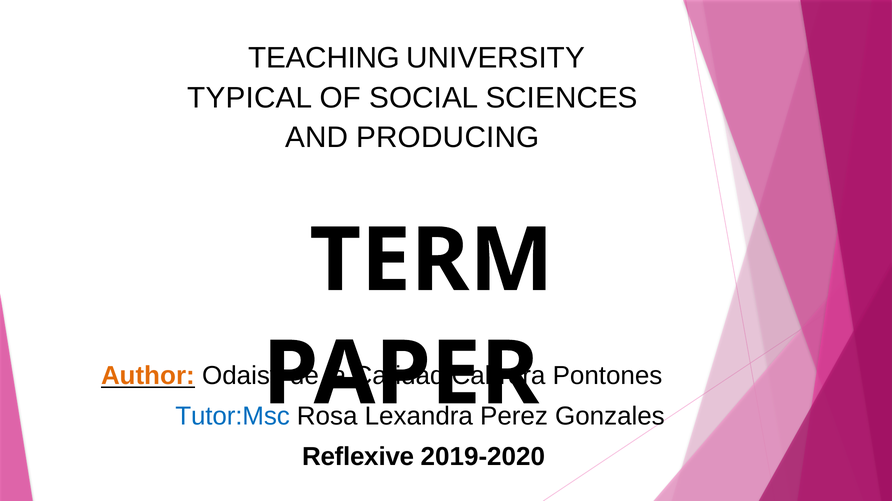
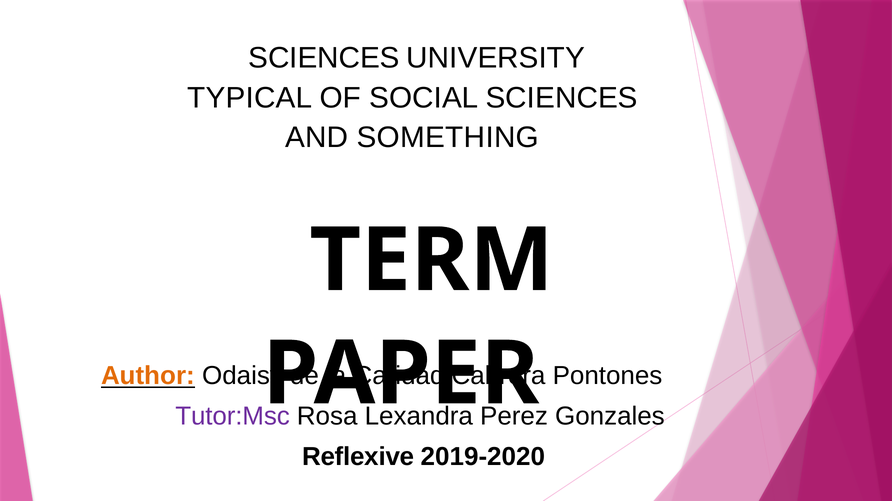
TEACHING at (324, 58): TEACHING -> SCIENCES
PRODUCING: PRODUCING -> SOMETHING
Tutor:Msc colour: blue -> purple
